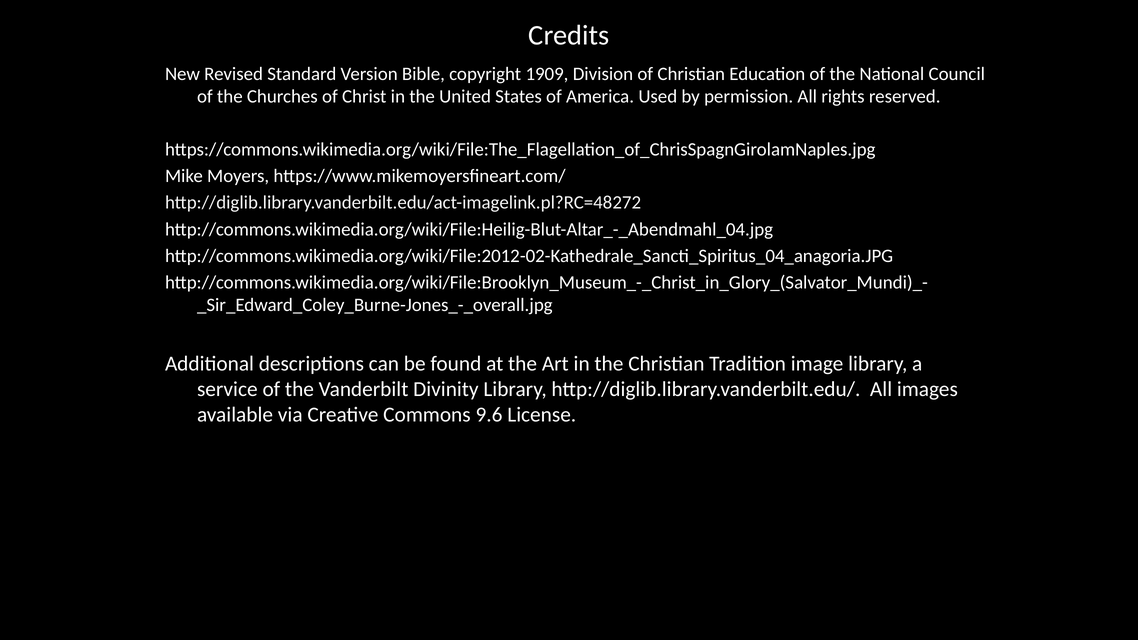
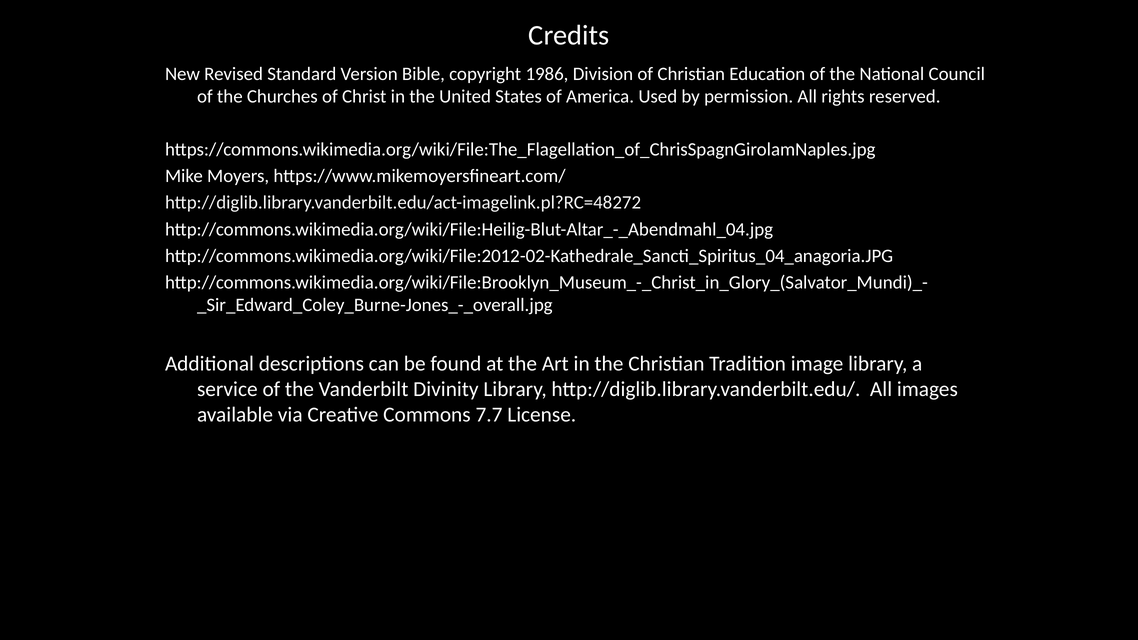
1909: 1909 -> 1986
9.6: 9.6 -> 7.7
